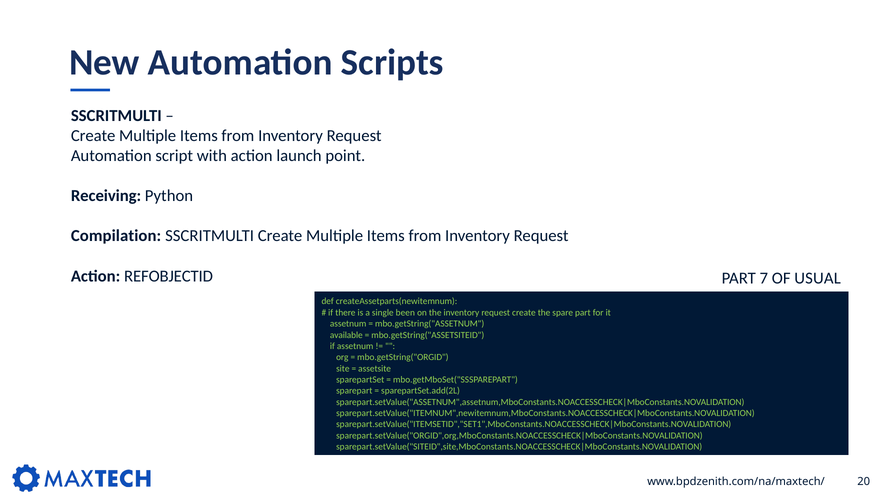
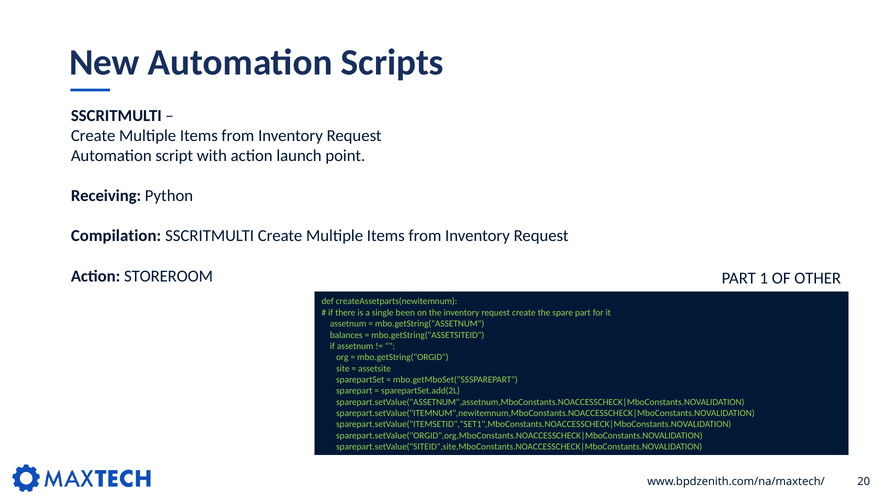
REFOBJECTID: REFOBJECTID -> STOREROOM
7: 7 -> 1
USUAL: USUAL -> OTHER
available: available -> balances
